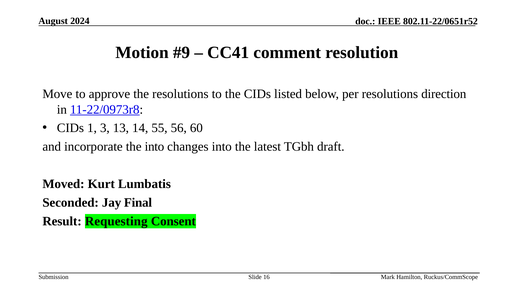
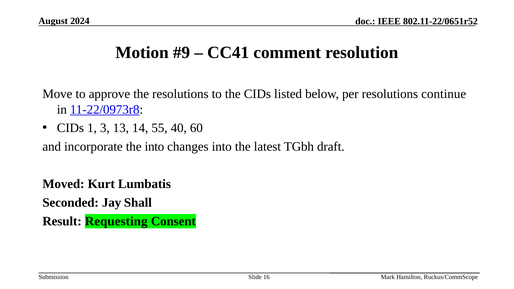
direction: direction -> continue
56: 56 -> 40
Final: Final -> Shall
